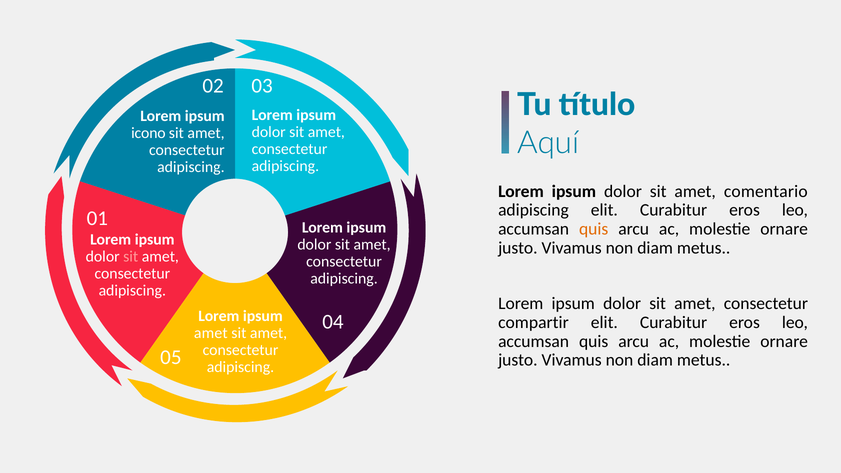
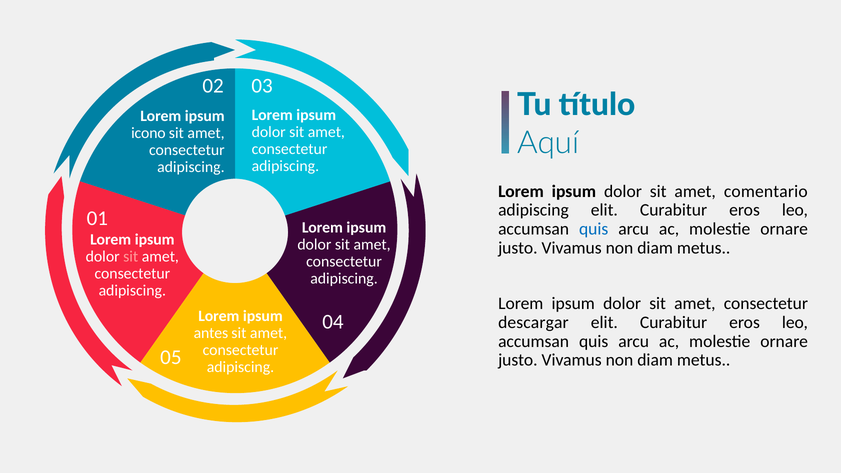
quis at (594, 229) colour: orange -> blue
compartir: compartir -> descargar
amet at (211, 333): amet -> antes
